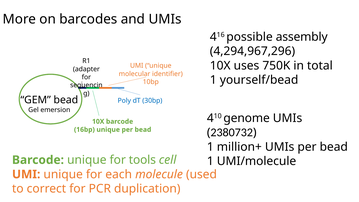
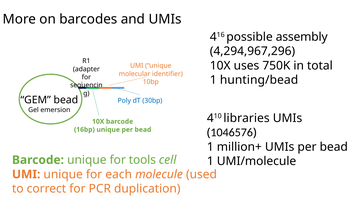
yourself/bead: yourself/bead -> hunting/bead
genome: genome -> libraries
2380732: 2380732 -> 1046576
